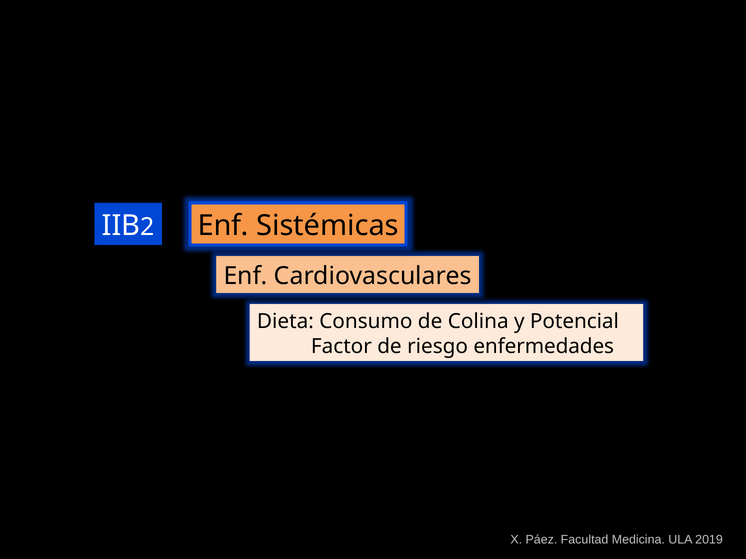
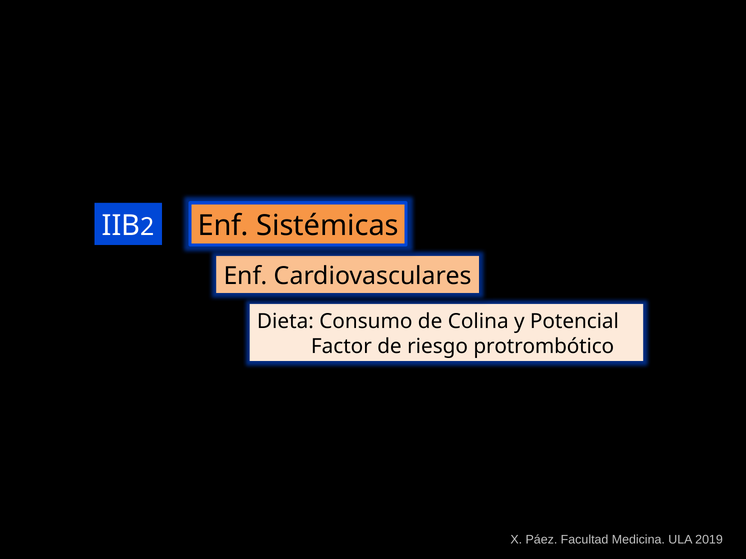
enfermedades: enfermedades -> protrombótico
